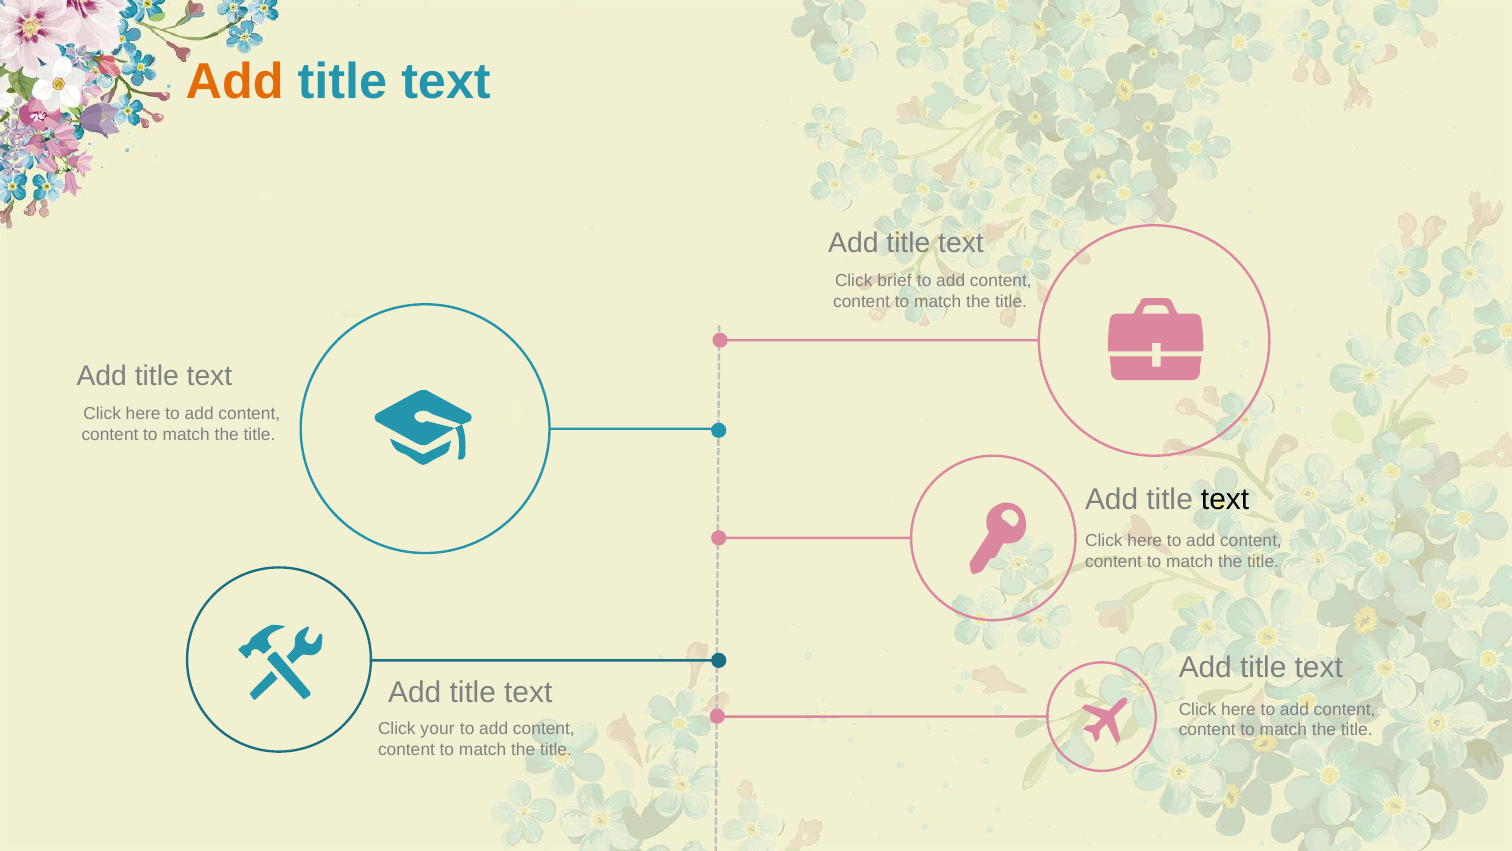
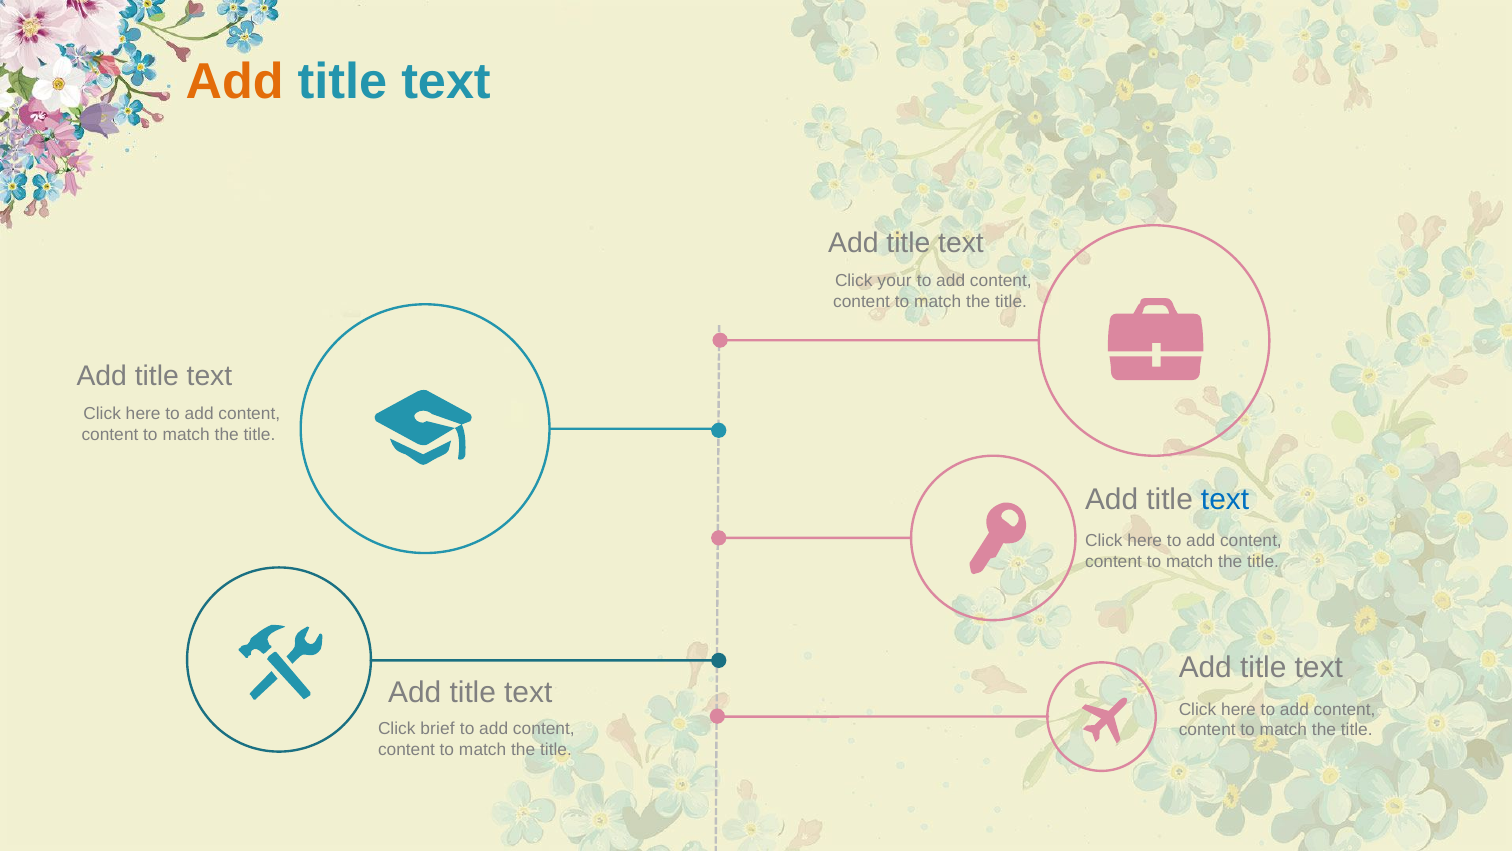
brief: brief -> your
text at (1225, 499) colour: black -> blue
your: your -> brief
